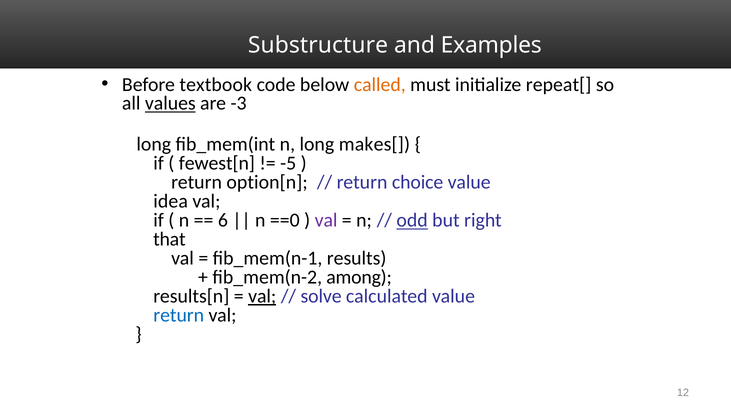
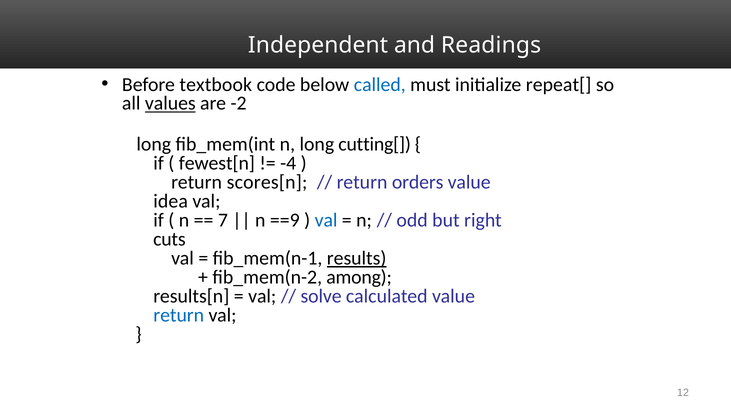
Substructure: Substructure -> Independent
Examples: Examples -> Readings
called colour: orange -> blue
-3: -3 -> -2
makes[: makes[ -> cutting[
-5: -5 -> -4
option[n: option[n -> scores[n
choice: choice -> orders
6: 6 -> 7
==0: ==0 -> ==9
val at (326, 220) colour: purple -> blue
odd underline: present -> none
that: that -> cuts
results underline: none -> present
val at (262, 296) underline: present -> none
